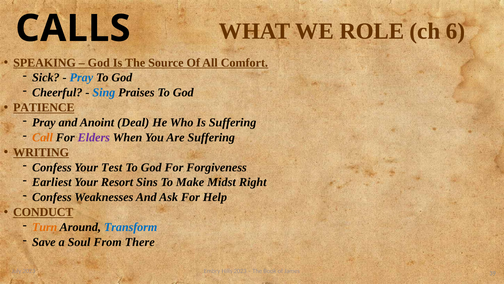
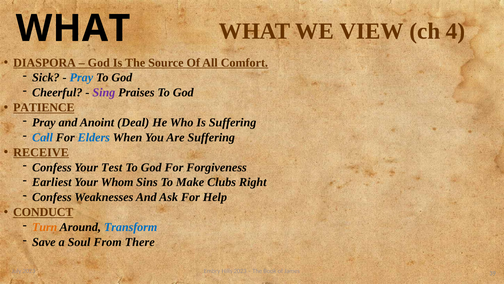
CALLS at (73, 28): CALLS -> WHAT
ROLE: ROLE -> VIEW
6: 6 -> 4
SPEAKING: SPEAKING -> DIASPORA
Sing colour: blue -> purple
Call colour: orange -> blue
Elders colour: purple -> blue
WRITING: WRITING -> RECEIVE
Resort: Resort -> Whom
Midst: Midst -> Clubs
